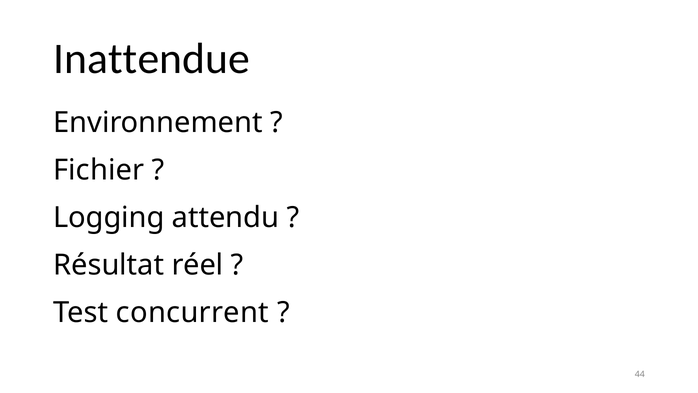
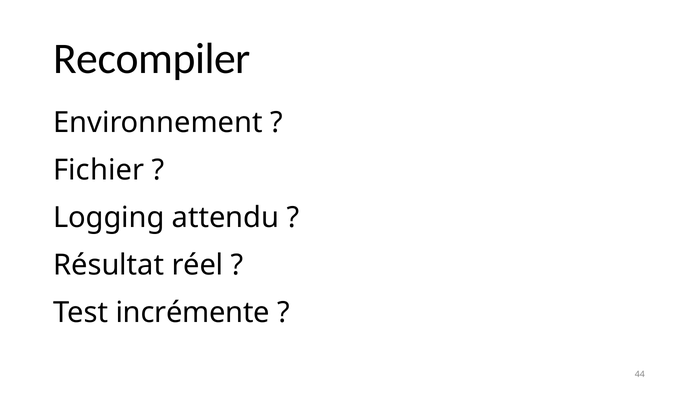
Inattendue: Inattendue -> Recompiler
concurrent: concurrent -> incrémente
